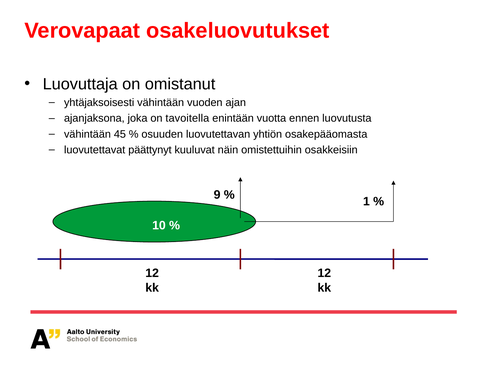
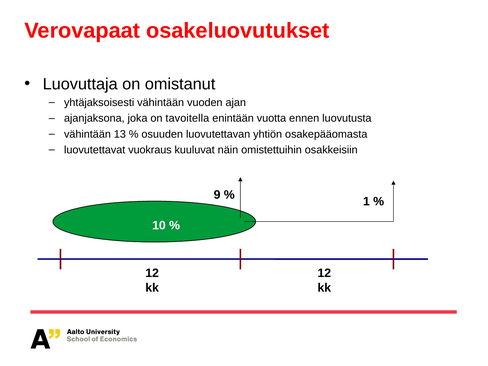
45: 45 -> 13
päättynyt: päättynyt -> vuokraus
